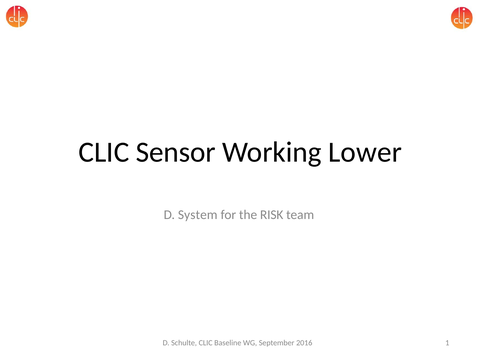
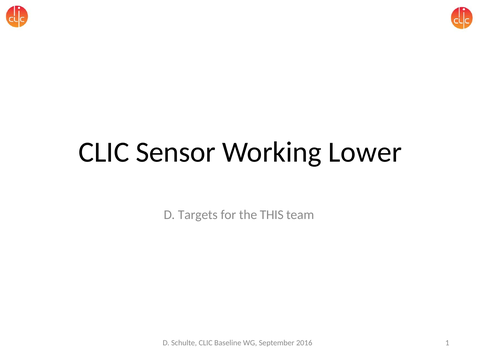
System: System -> Targets
RISK: RISK -> THIS
